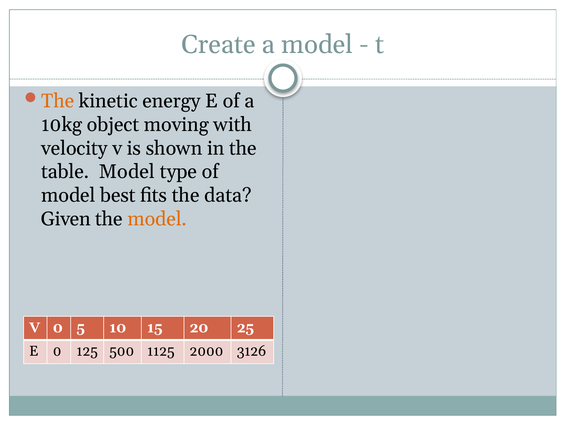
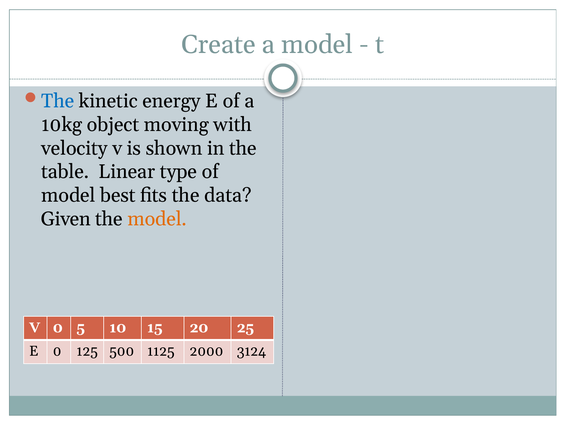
The at (58, 101) colour: orange -> blue
table Model: Model -> Linear
3126: 3126 -> 3124
